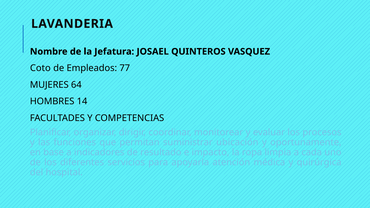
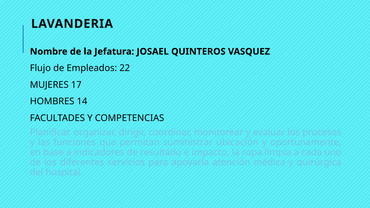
Coto: Coto -> Flujo
77: 77 -> 22
64: 64 -> 17
